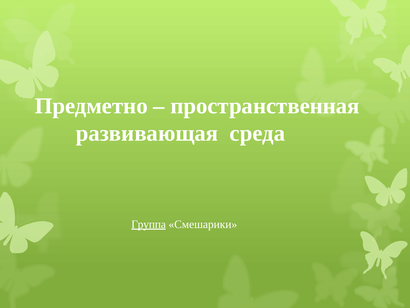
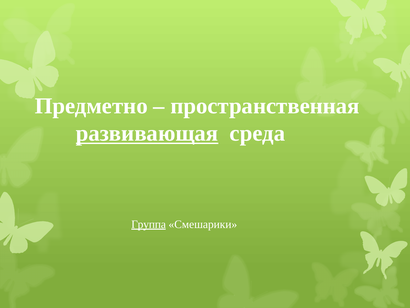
развивающая underline: none -> present
